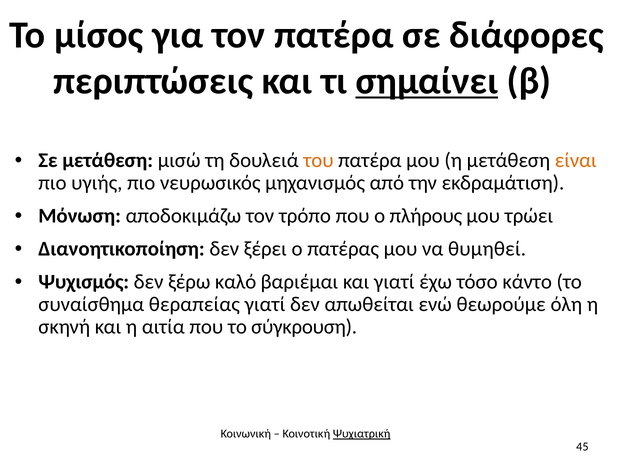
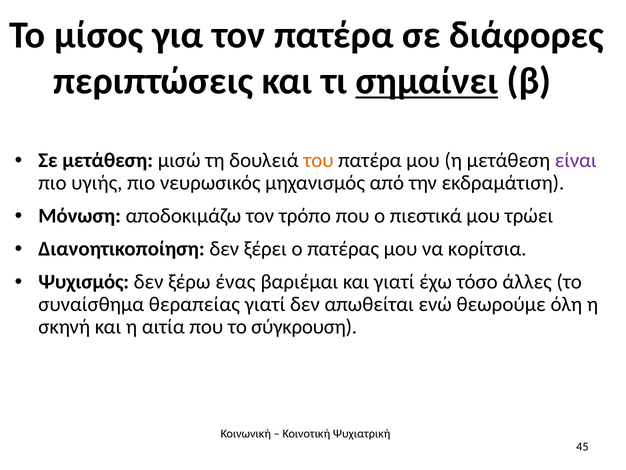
είναι colour: orange -> purple
πλήρους: πλήρους -> πιεστικά
θυμηθεί: θυμηθεί -> κορίτσια
καλό: καλό -> ένας
κάντο: κάντο -> άλλες
Ψυχιατρική underline: present -> none
